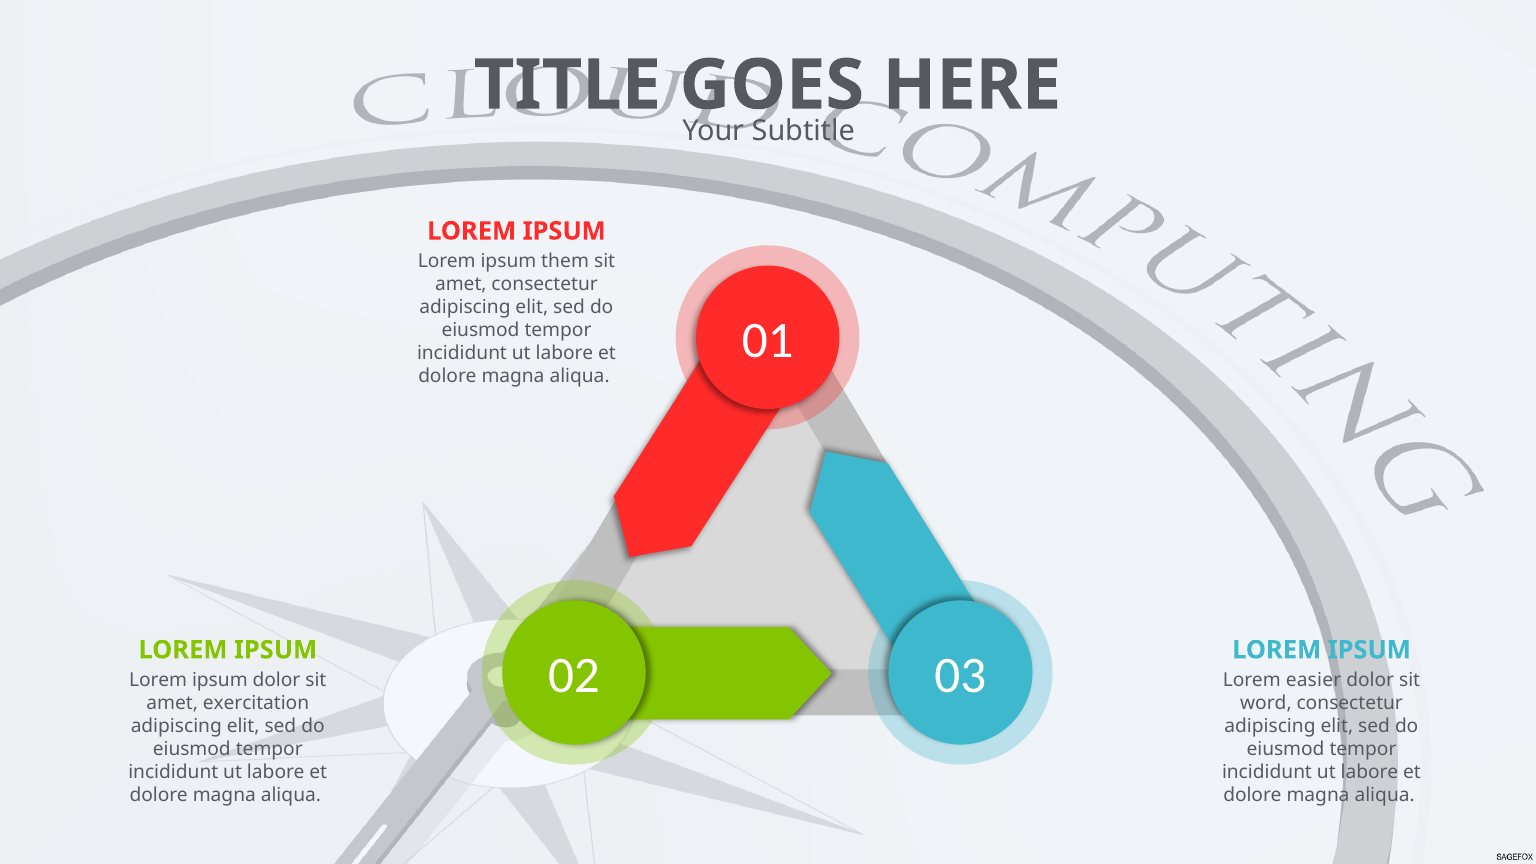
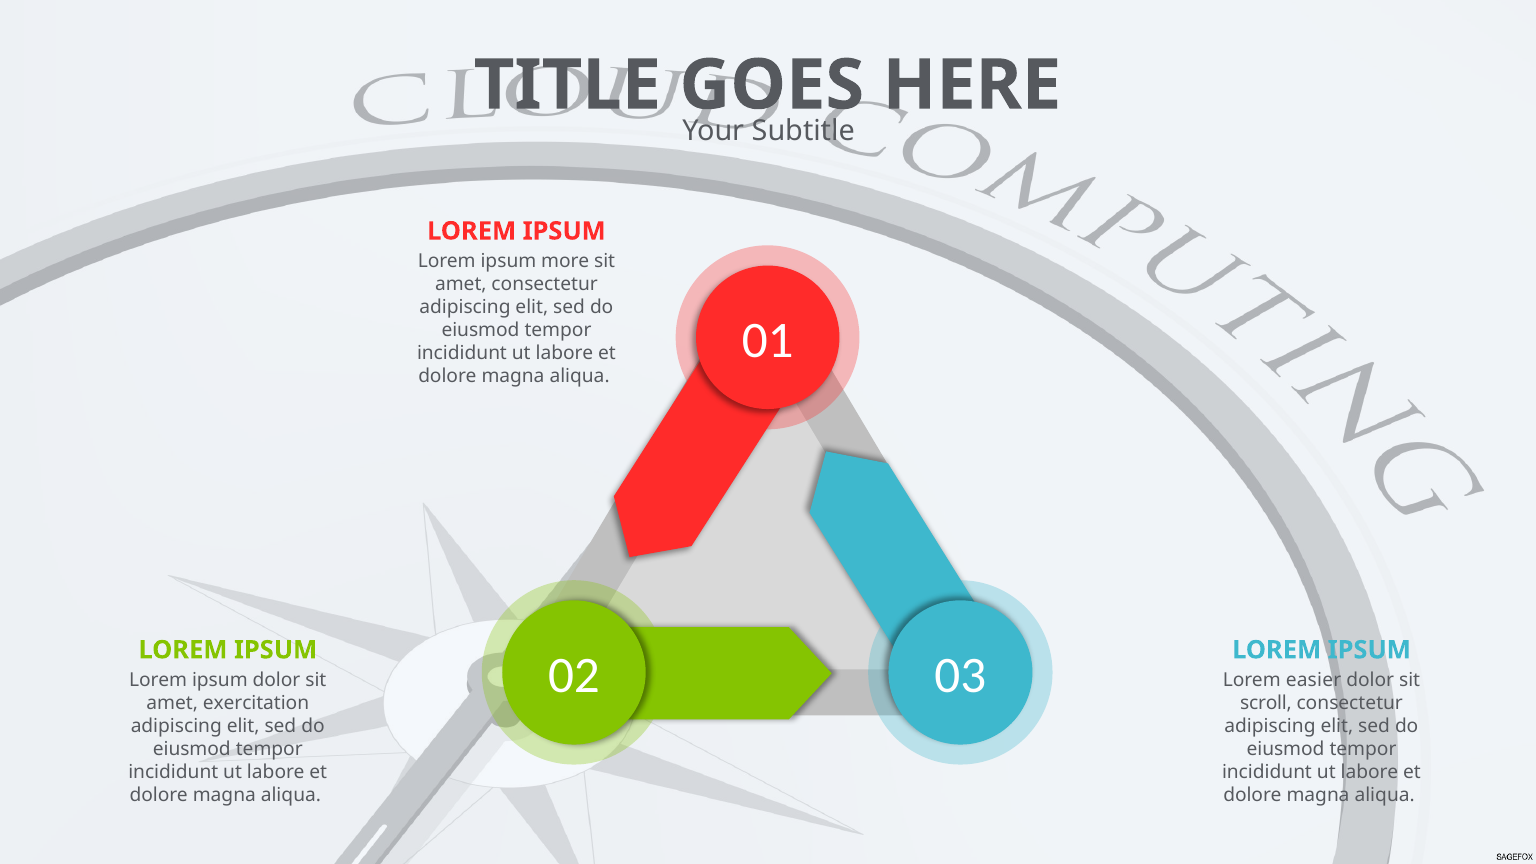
them: them -> more
word: word -> scroll
